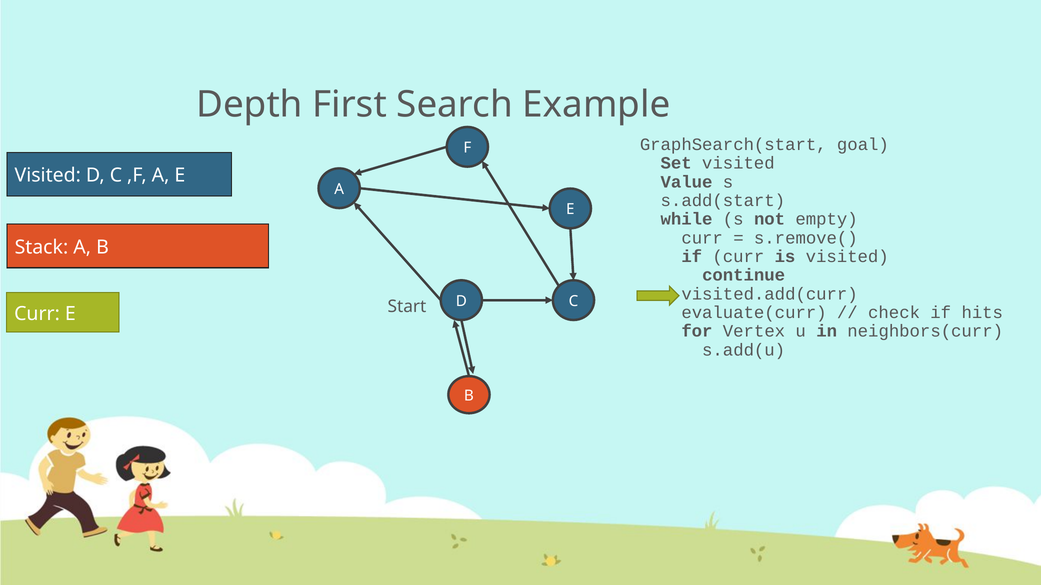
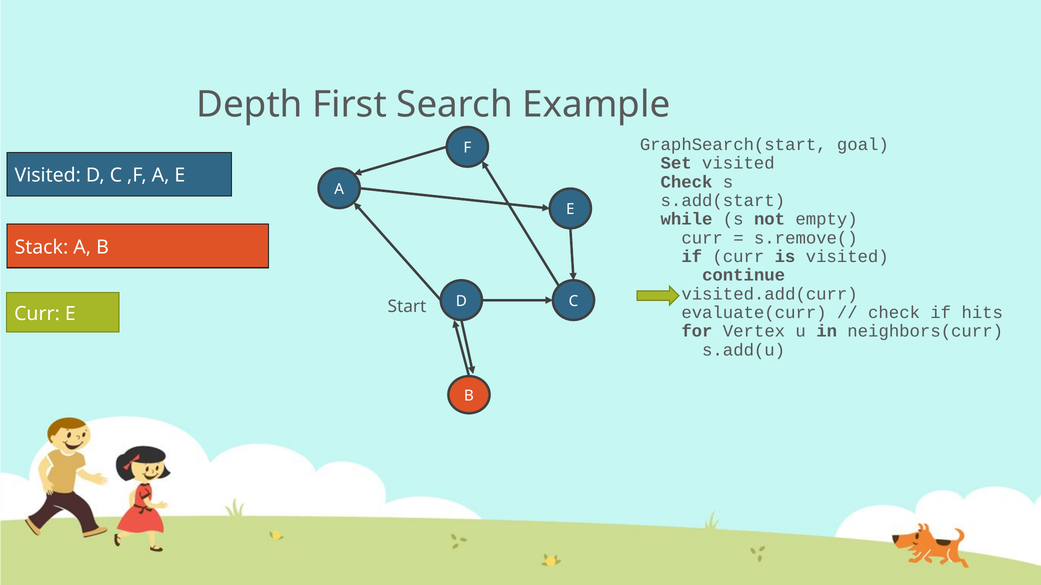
Value at (687, 182): Value -> Check
